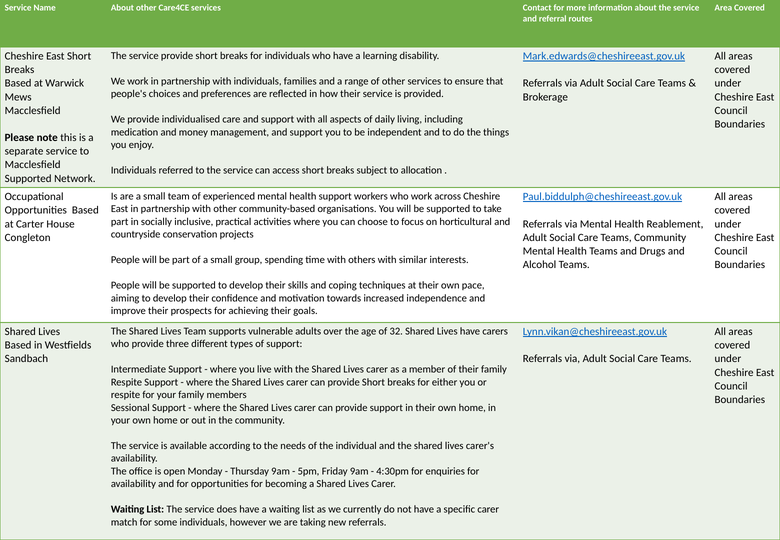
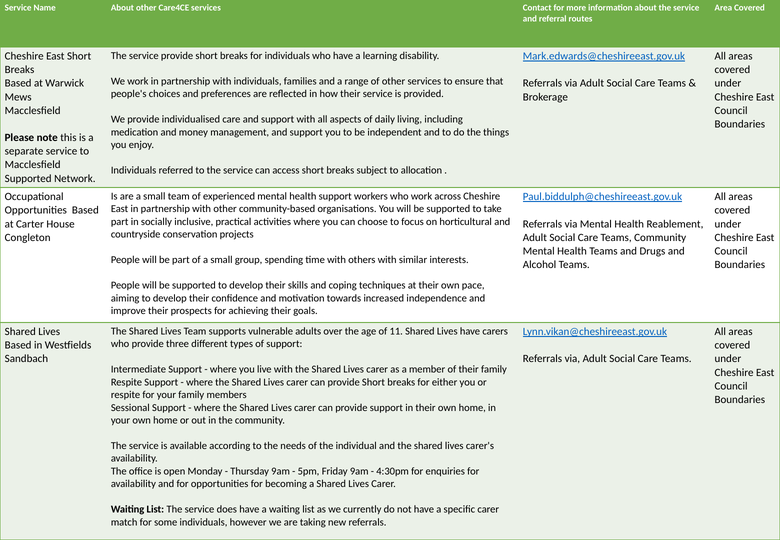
32: 32 -> 11
